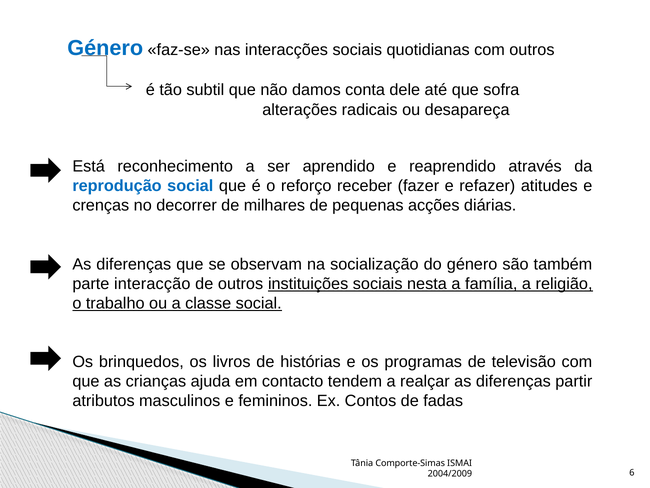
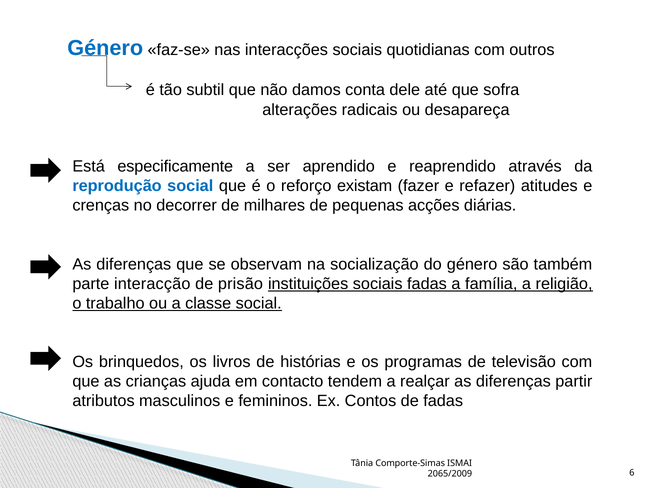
reconhecimento: reconhecimento -> especificamente
receber: receber -> existam
de outros: outros -> prisão
sociais nesta: nesta -> fadas
2004/2009: 2004/2009 -> 2065/2009
